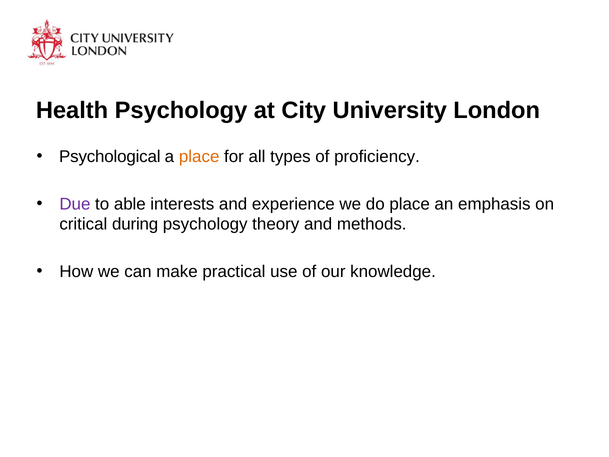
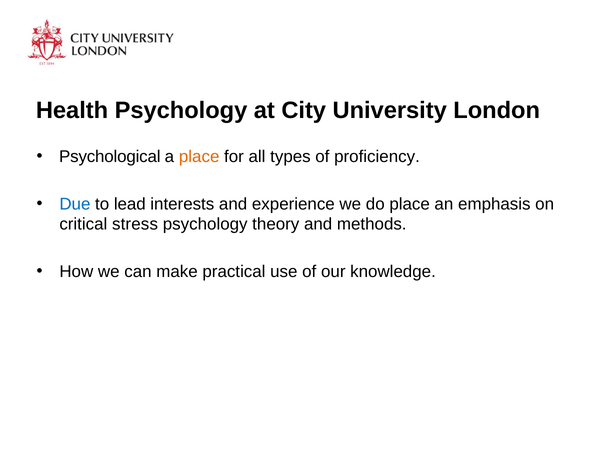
Due colour: purple -> blue
able: able -> lead
during: during -> stress
